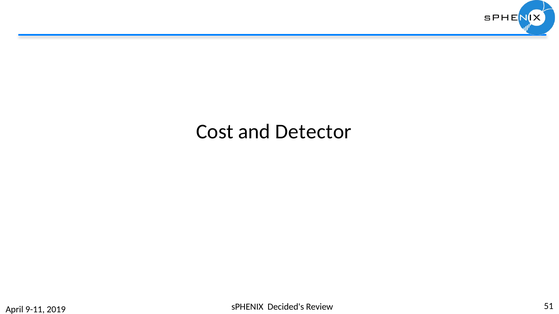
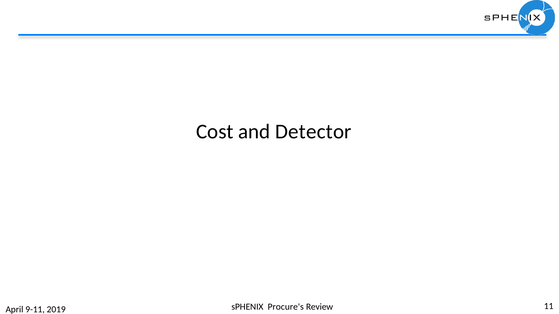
Decided's: Decided's -> Procure's
51: 51 -> 11
